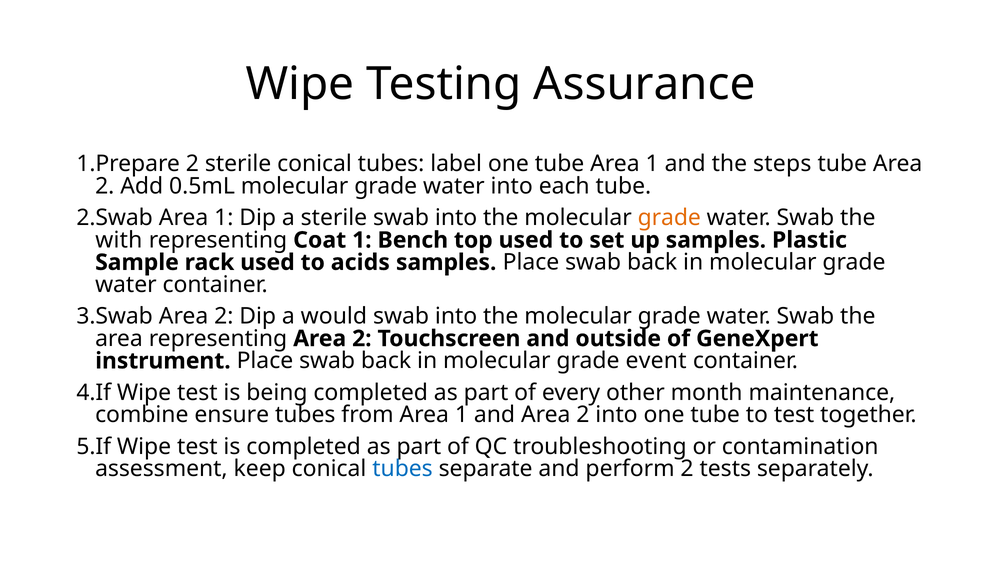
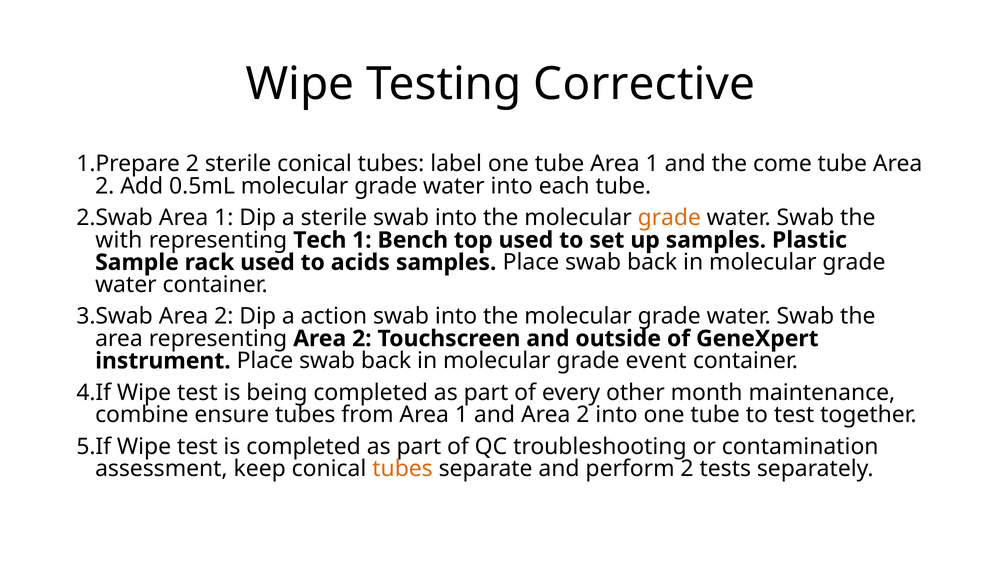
Assurance: Assurance -> Corrective
steps: steps -> come
Coat: Coat -> Tech
would: would -> action
tubes at (403, 469) colour: blue -> orange
